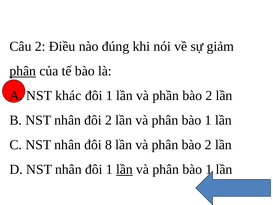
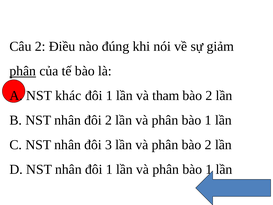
phần: phần -> tham
8: 8 -> 3
lần at (124, 169) underline: present -> none
